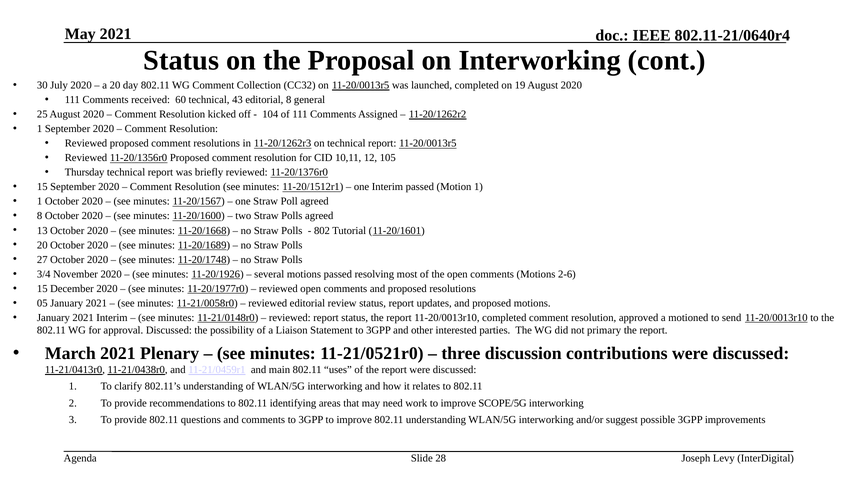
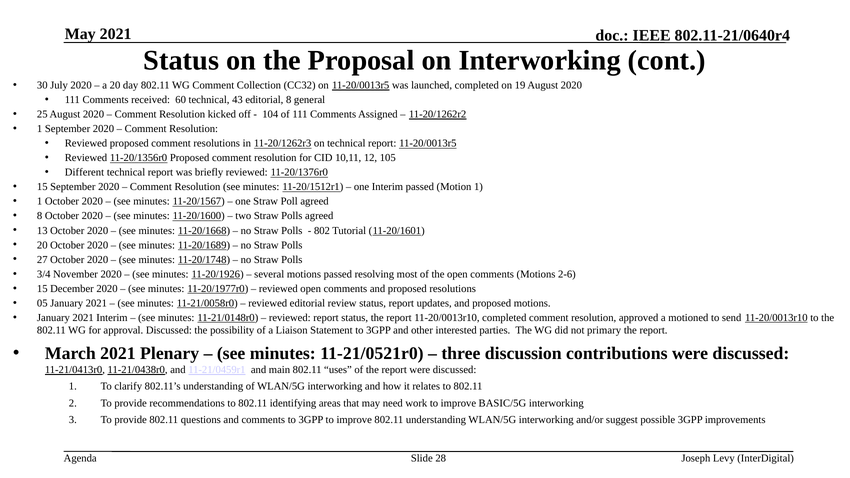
Thursday: Thursday -> Different
SCOPE/5G: SCOPE/5G -> BASIC/5G
